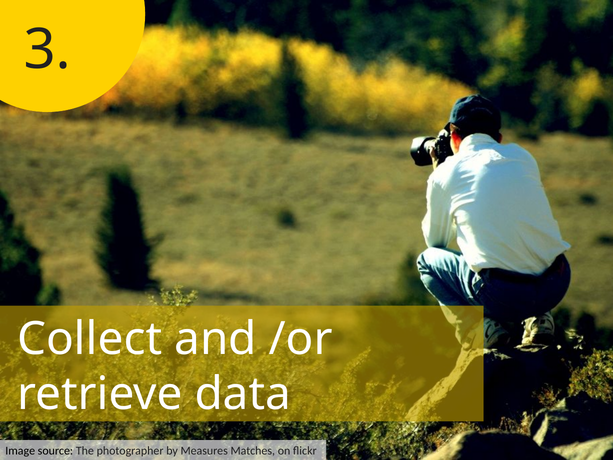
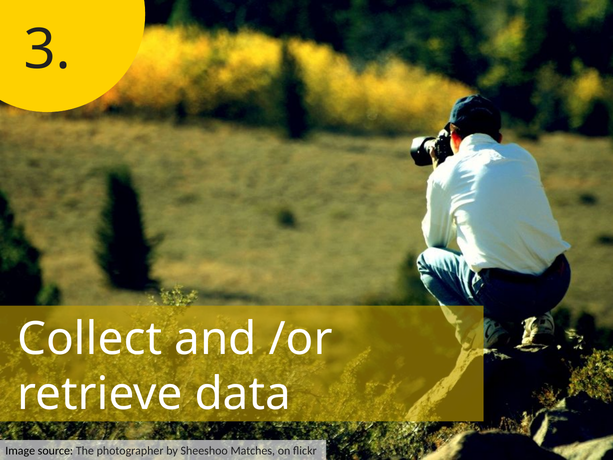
Measures: Measures -> Sheeshoo
